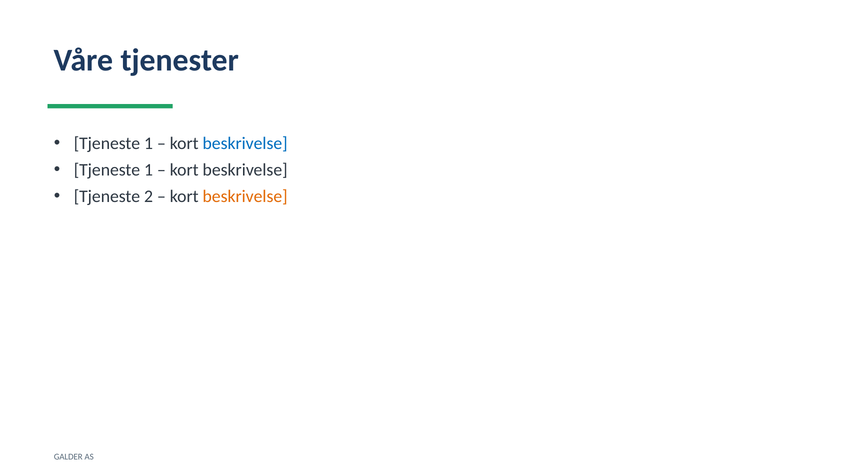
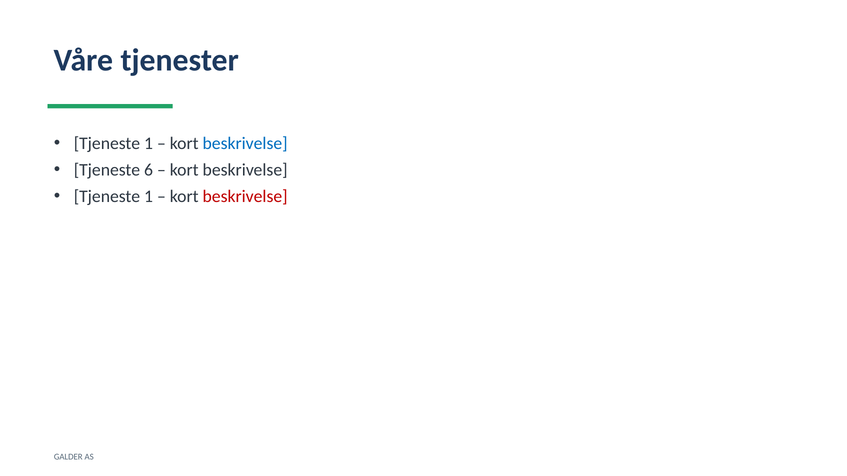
1 at (148, 170): 1 -> 6
2 at (148, 196): 2 -> 1
beskrivelse at (245, 196) colour: orange -> red
